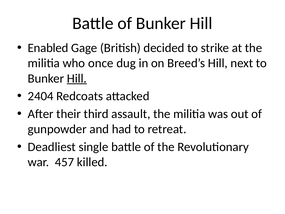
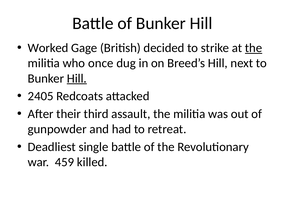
Enabled: Enabled -> Worked
the at (254, 48) underline: none -> present
2404: 2404 -> 2405
457: 457 -> 459
